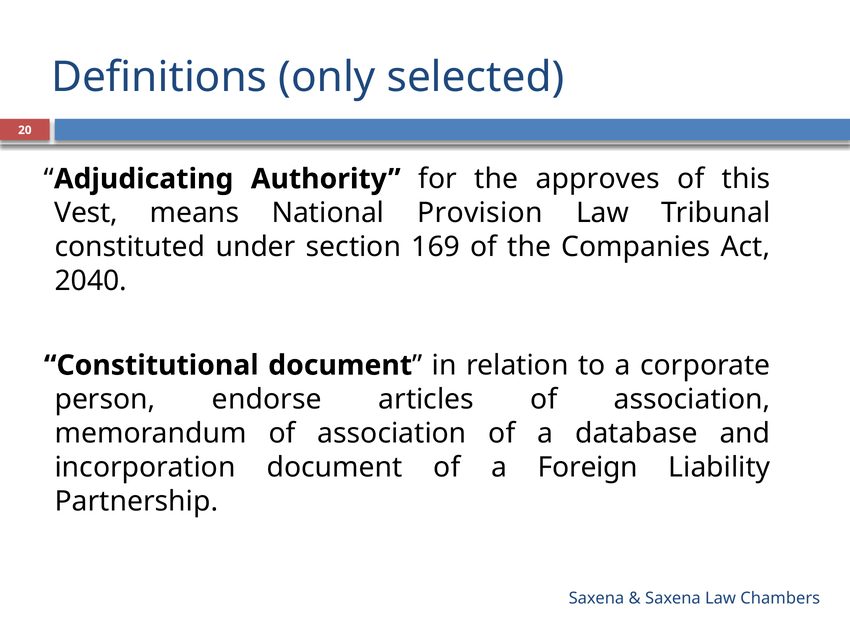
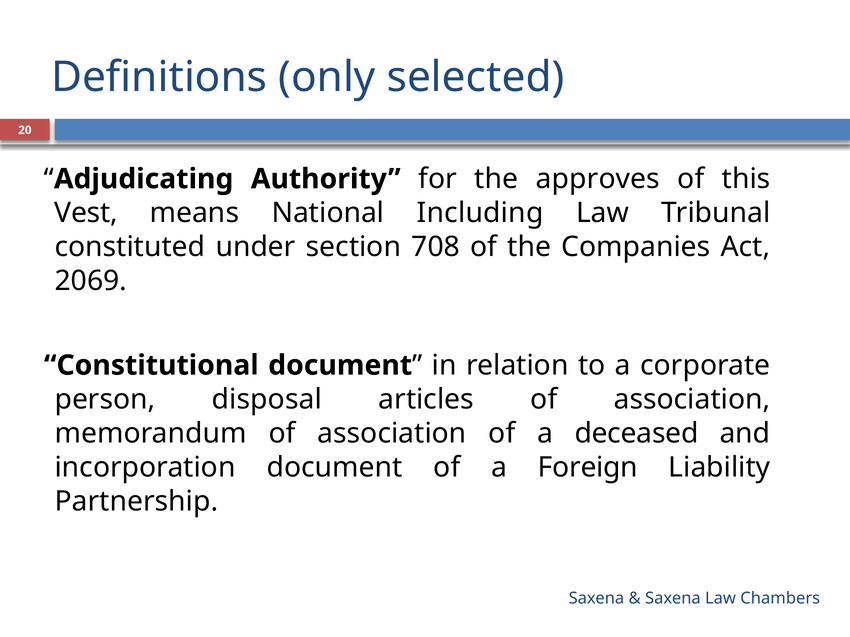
Provision: Provision -> Including
169: 169 -> 708
2040: 2040 -> 2069
endorse: endorse -> disposal
database: database -> deceased
